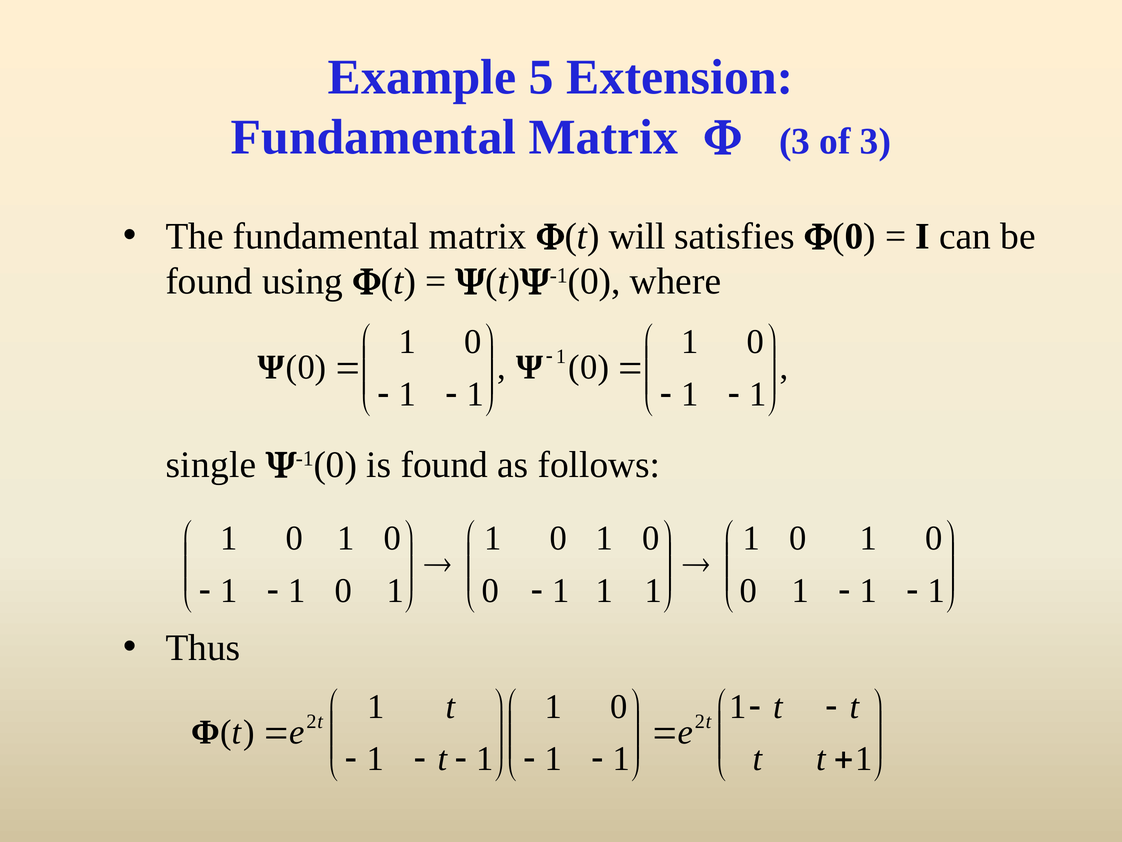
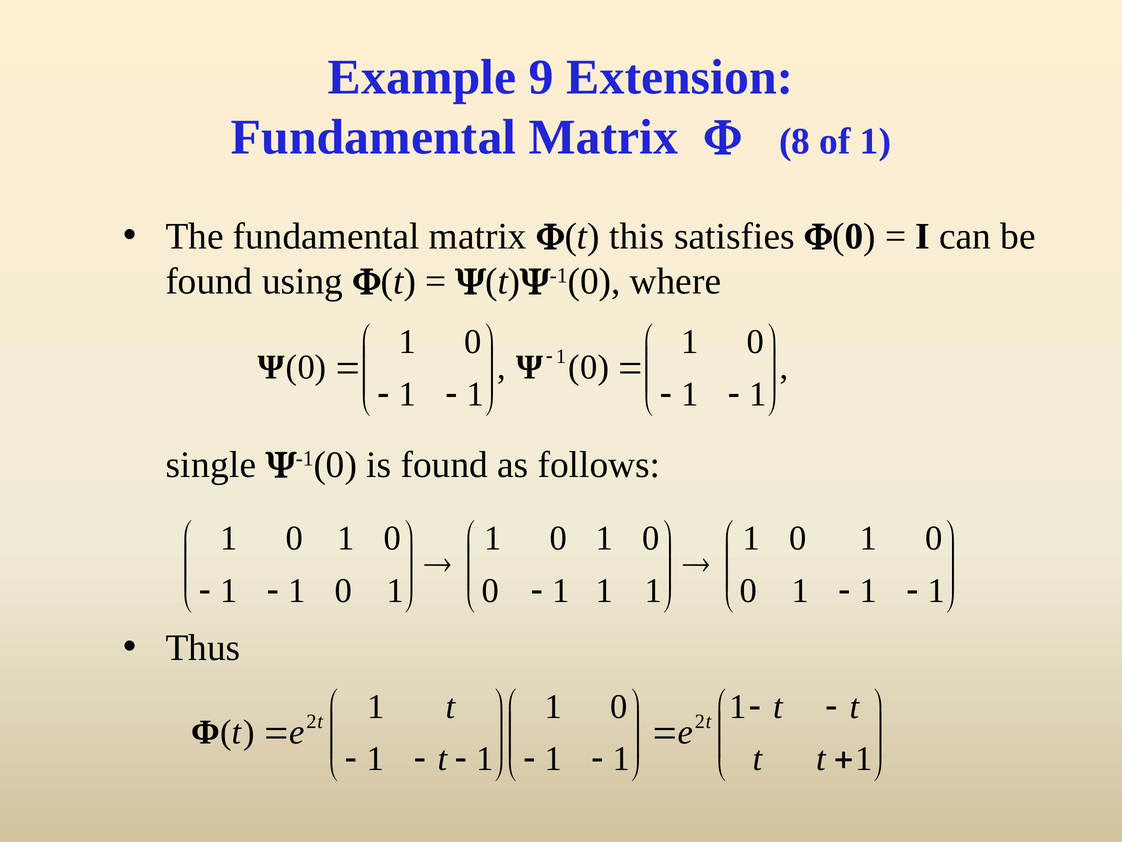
5: 5 -> 9
3 at (795, 141): 3 -> 8
of 3: 3 -> 1
will: will -> this
